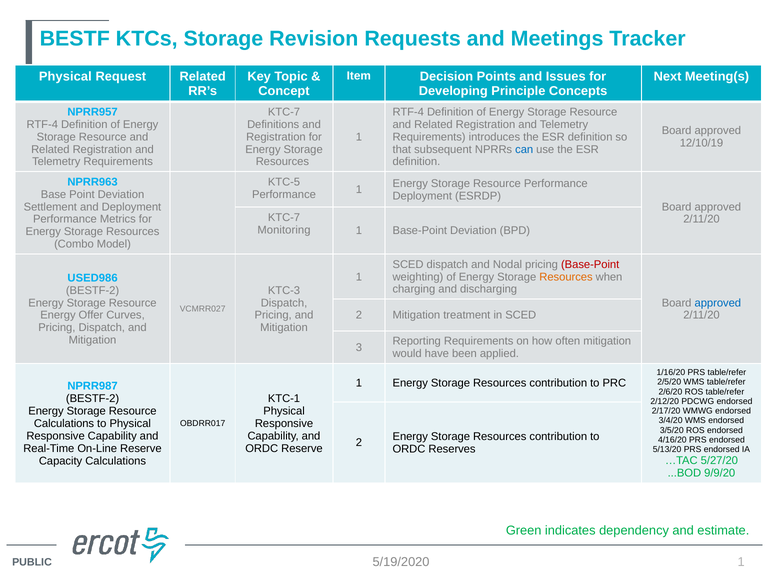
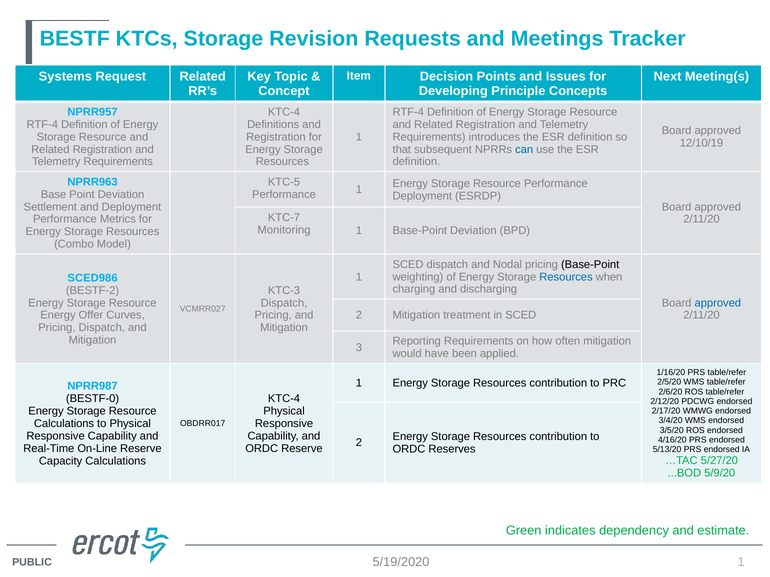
Physical at (65, 77): Physical -> Systems
KTC-7 at (284, 112): KTC-7 -> KTC-4
Base-Point at (590, 265) colour: red -> black
Resources at (566, 277) colour: orange -> blue
USED986: USED986 -> SCED986
BESTF-2 at (93, 399): BESTF-2 -> BESTF-0
KTC-1 at (284, 399): KTC-1 -> KTC-4
9/9/20: 9/9/20 -> 5/9/20
